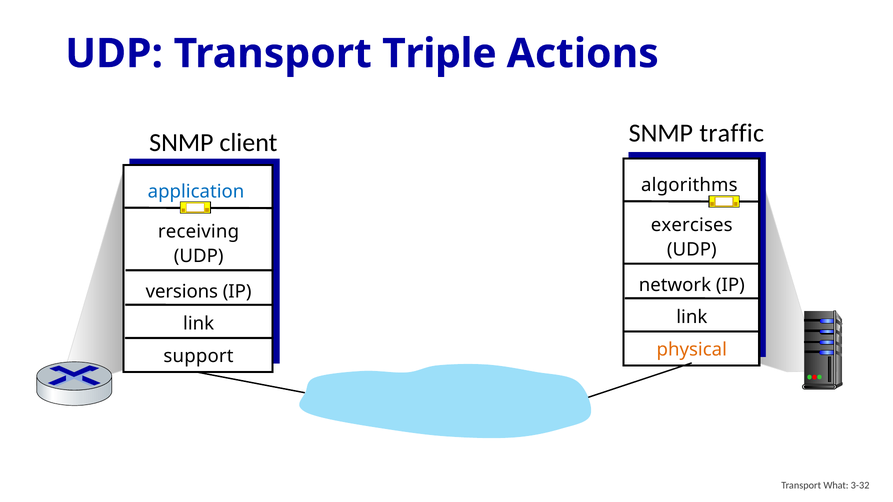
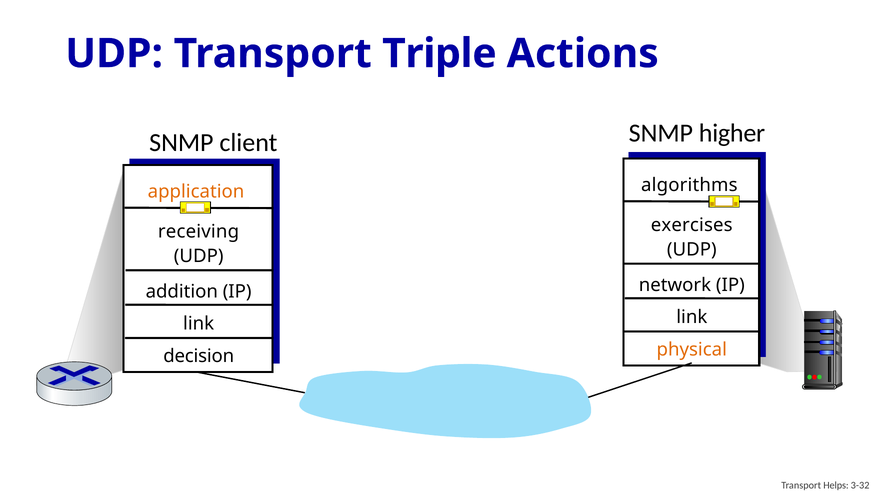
traffic: traffic -> higher
application colour: blue -> orange
versions: versions -> addition
support: support -> decision
What: What -> Helps
